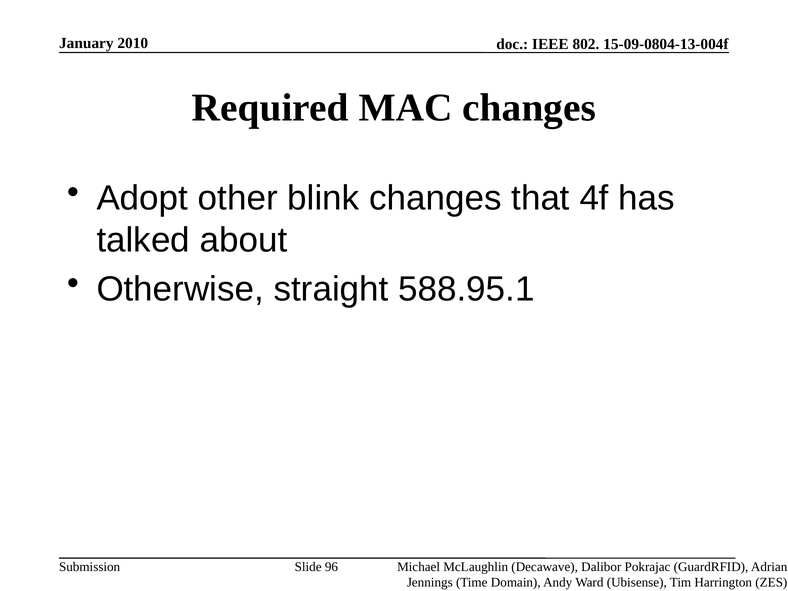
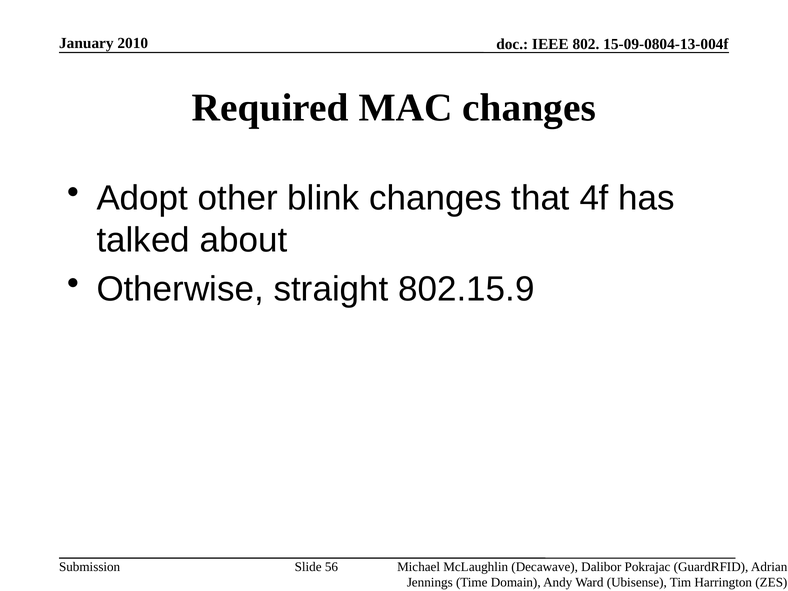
588.95.1: 588.95.1 -> 802.15.9
96: 96 -> 56
